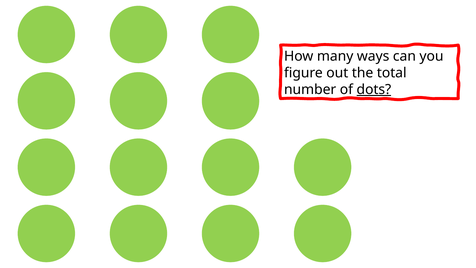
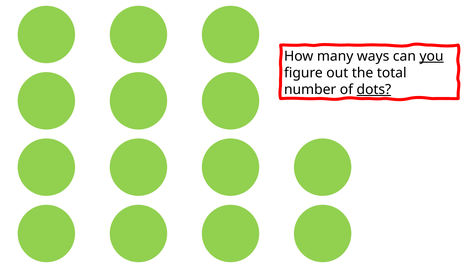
you underline: none -> present
